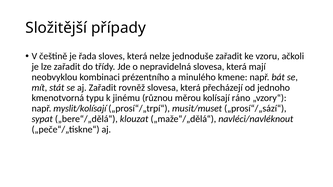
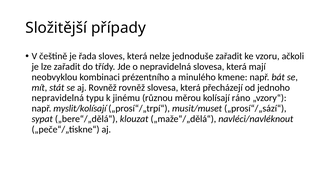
aj Zařadit: Zařadit -> Rovněž
kmenotvorná at (58, 98): kmenotvorná -> nepravidelná
